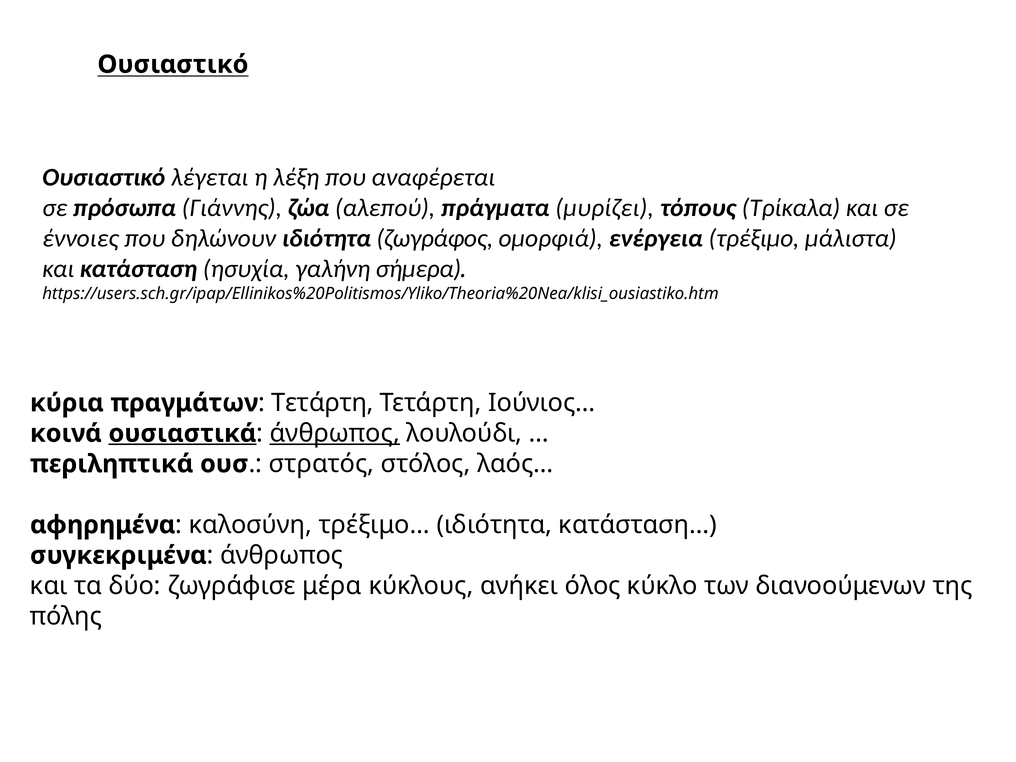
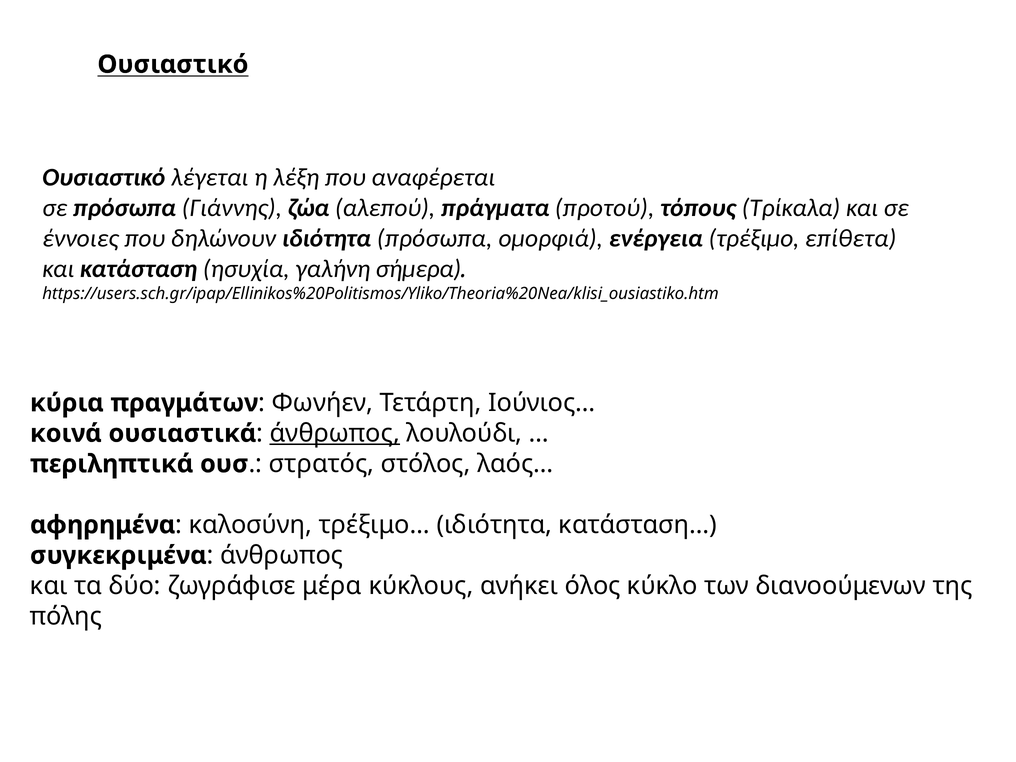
μυρίζει: μυρίζει -> προτού
ιδιότητα ζωγράφος: ζωγράφος -> πρόσωπα
μάλιστα: μάλιστα -> επίθετα
Τετάρτη at (323, 403): Τετάρτη -> Φωνήεν
ουσιαστικά underline: present -> none
